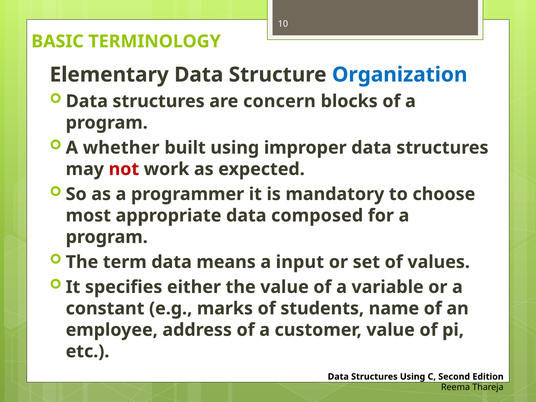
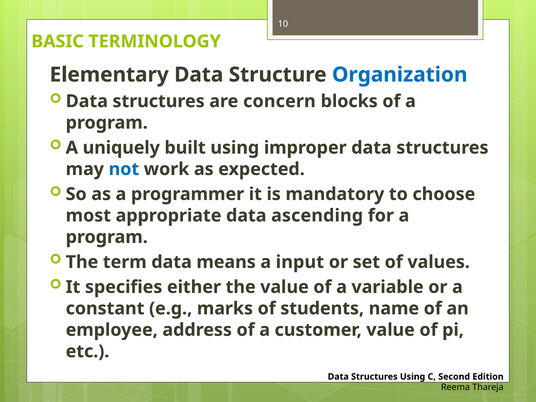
whether: whether -> uniquely
not colour: red -> blue
composed: composed -> ascending
